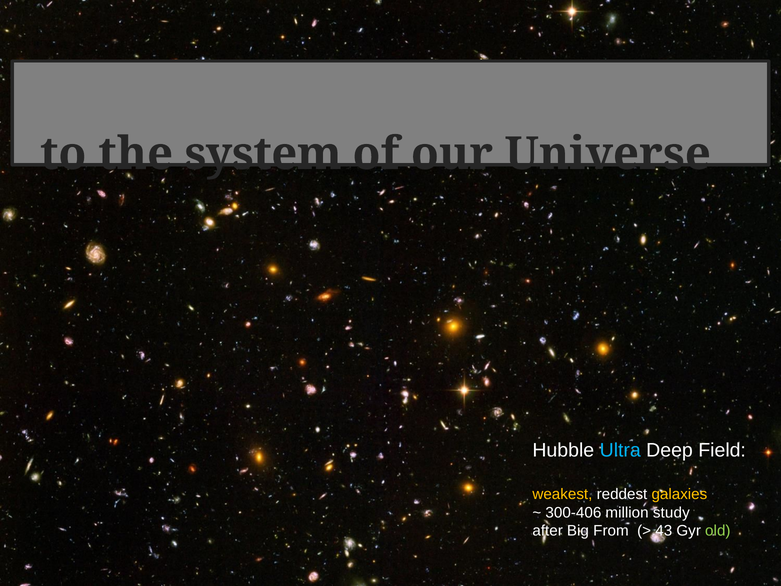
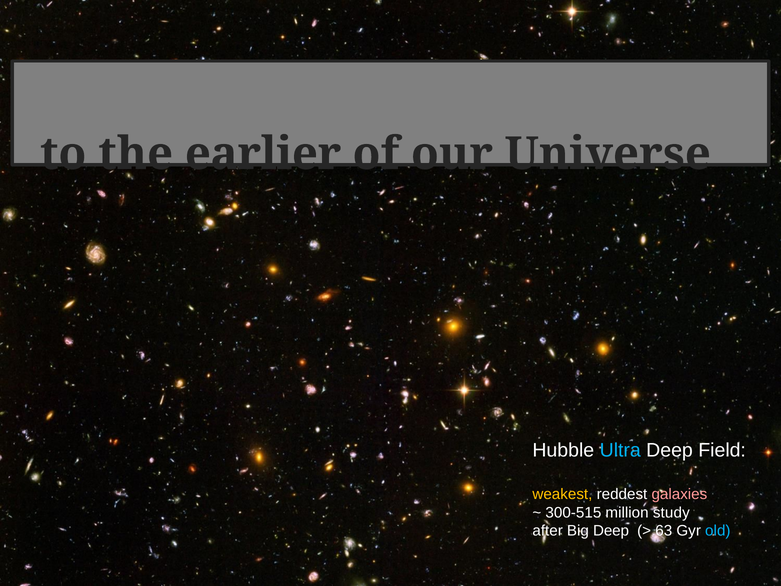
system: system -> earlier
galaxies colour: yellow -> pink
300-406: 300-406 -> 300-515
Big From: From -> Deep
43: 43 -> 63
old colour: light green -> light blue
